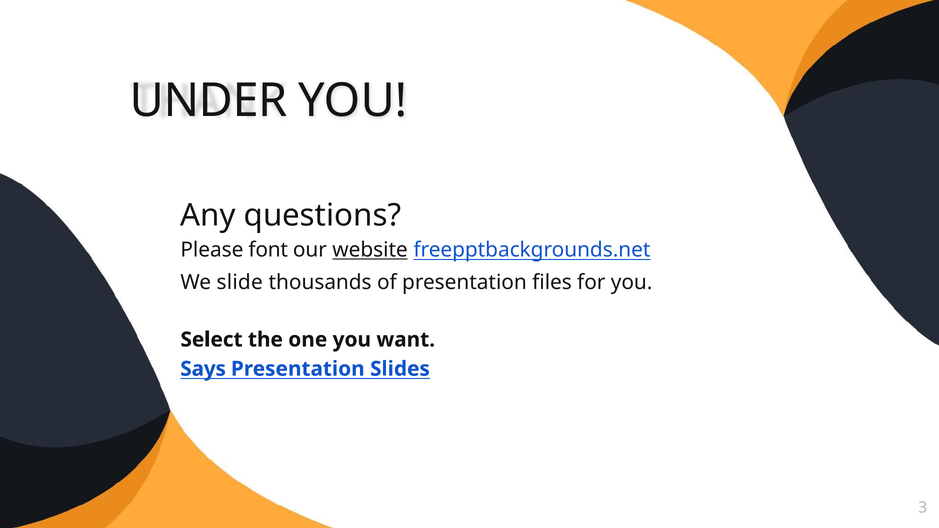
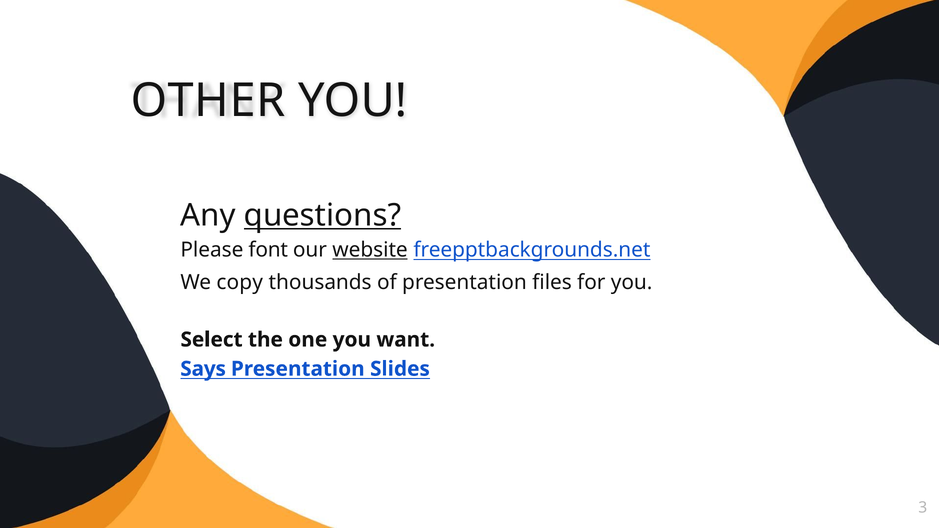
UNDER: UNDER -> OTHER
questions underline: none -> present
slide: slide -> copy
